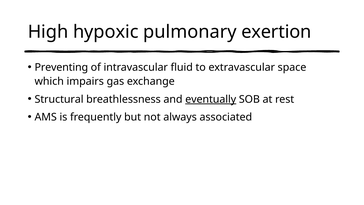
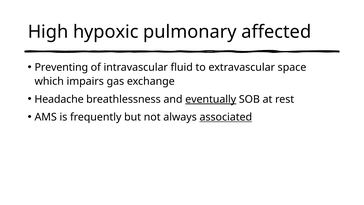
exertion: exertion -> affected
Structural: Structural -> Headache
associated underline: none -> present
